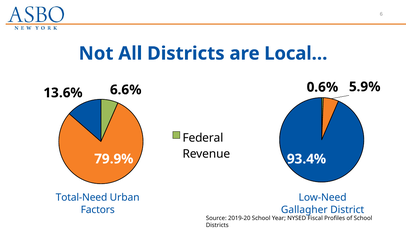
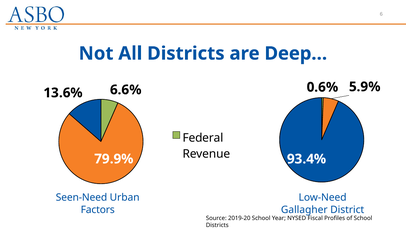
Local…: Local… -> Deep…
Total-Need: Total-Need -> Seen-Need
